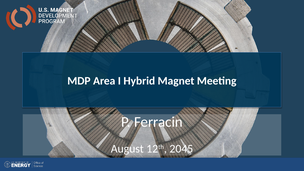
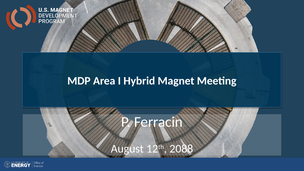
2045: 2045 -> 2088
